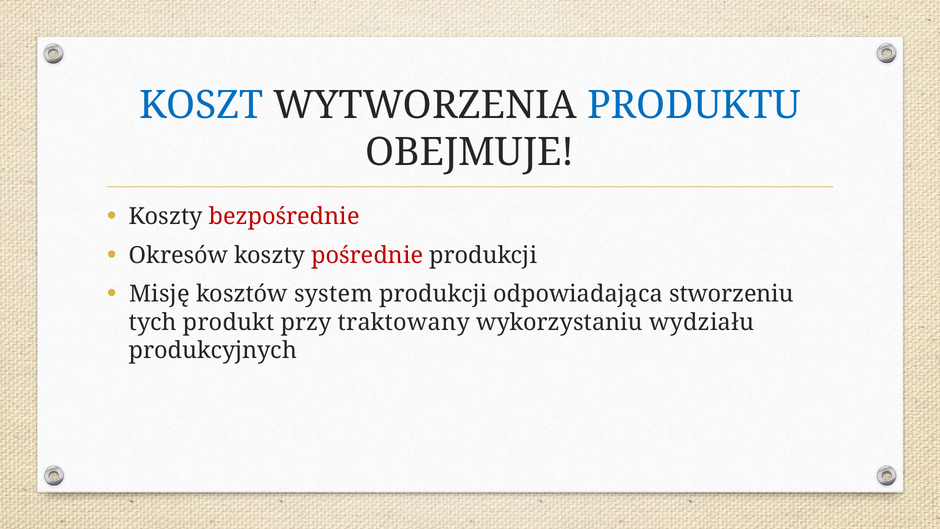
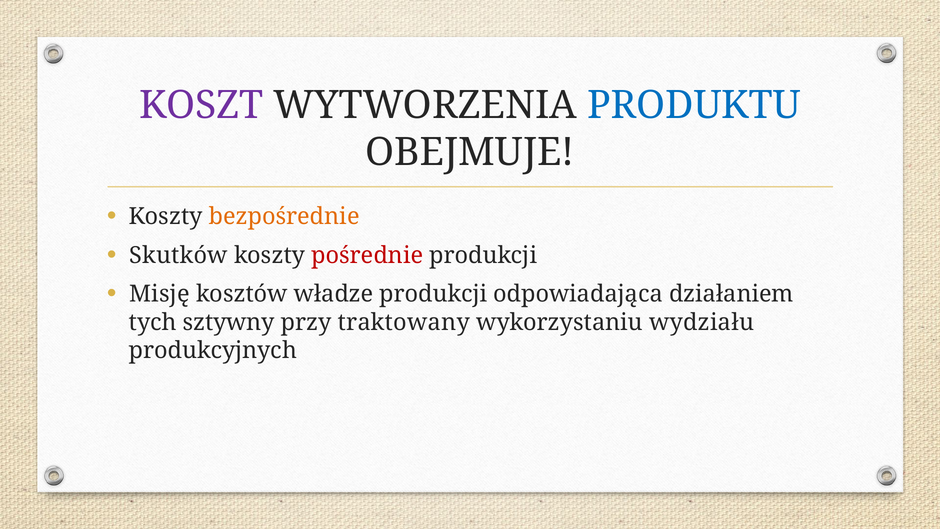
KOSZT colour: blue -> purple
bezpośrednie colour: red -> orange
Okresów: Okresów -> Skutków
system: system -> władze
stworzeniu: stworzeniu -> działaniem
produkt: produkt -> sztywny
